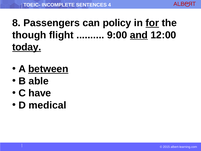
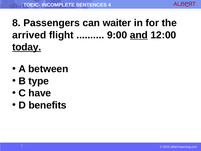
policy: policy -> waiter
for underline: present -> none
though: though -> arrived
between underline: present -> none
able: able -> type
medical: medical -> benefits
